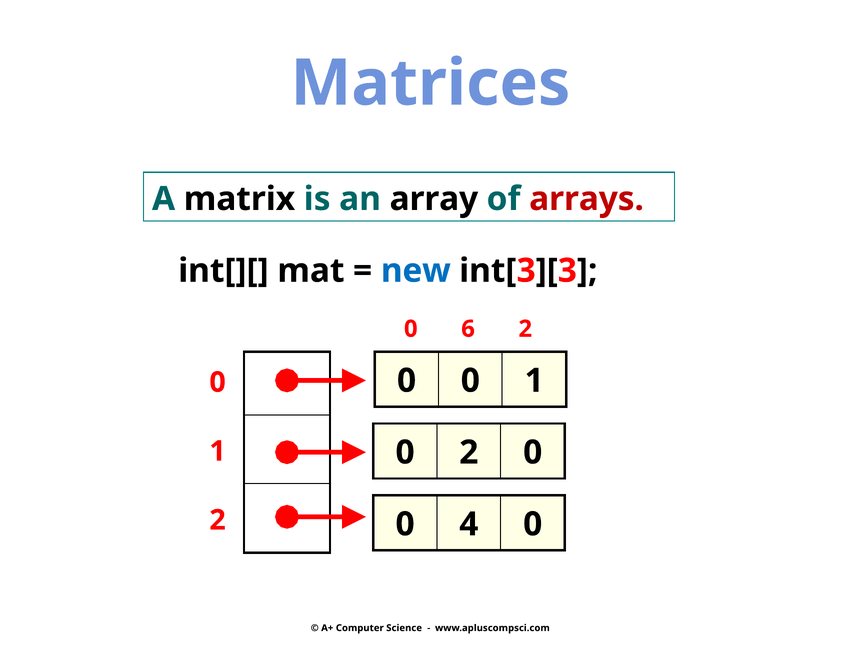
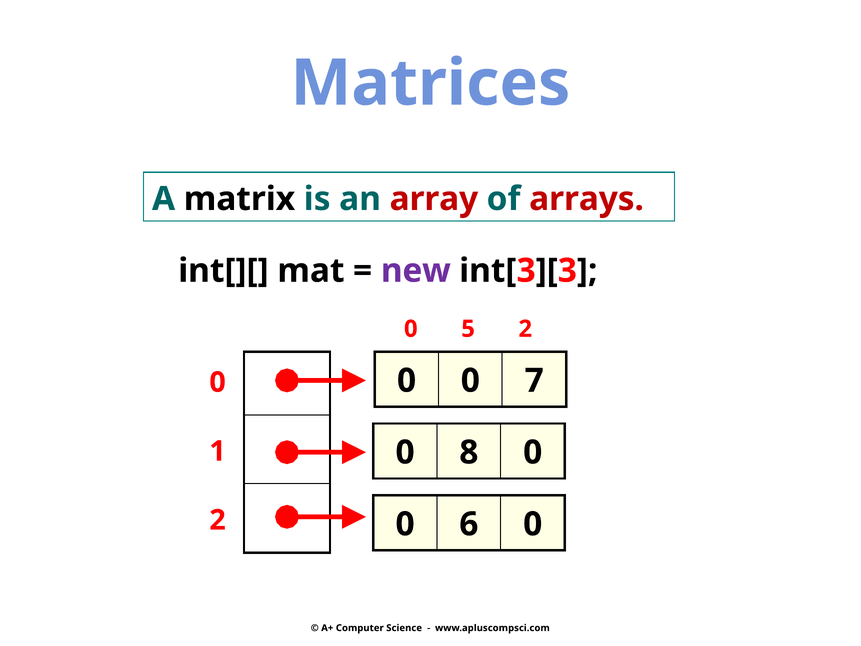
array colour: black -> red
new colour: blue -> purple
6: 6 -> 5
1 at (534, 381): 1 -> 7
0 2: 2 -> 8
4: 4 -> 6
